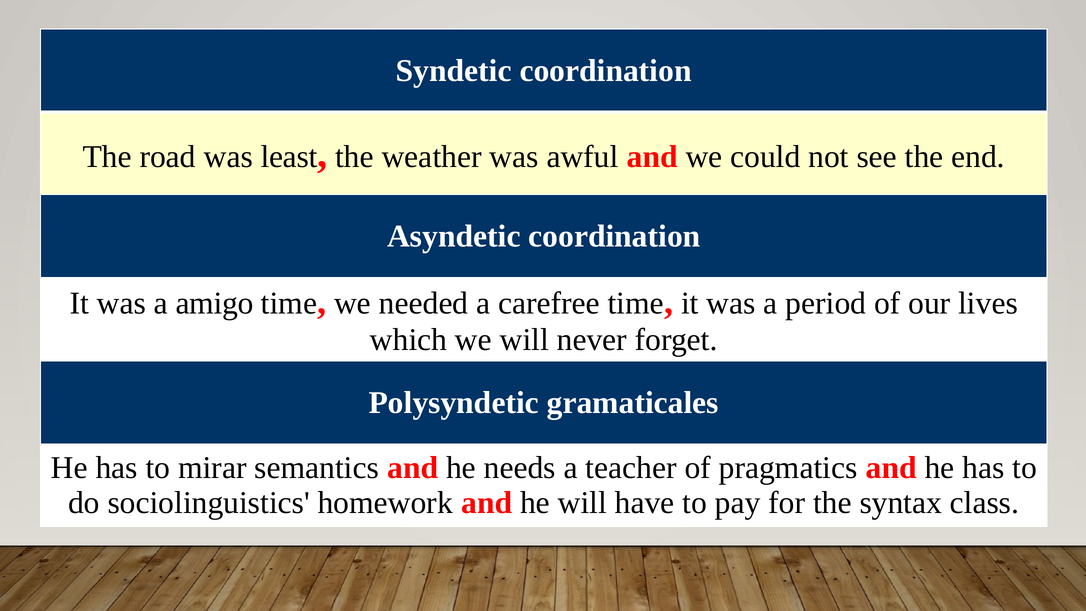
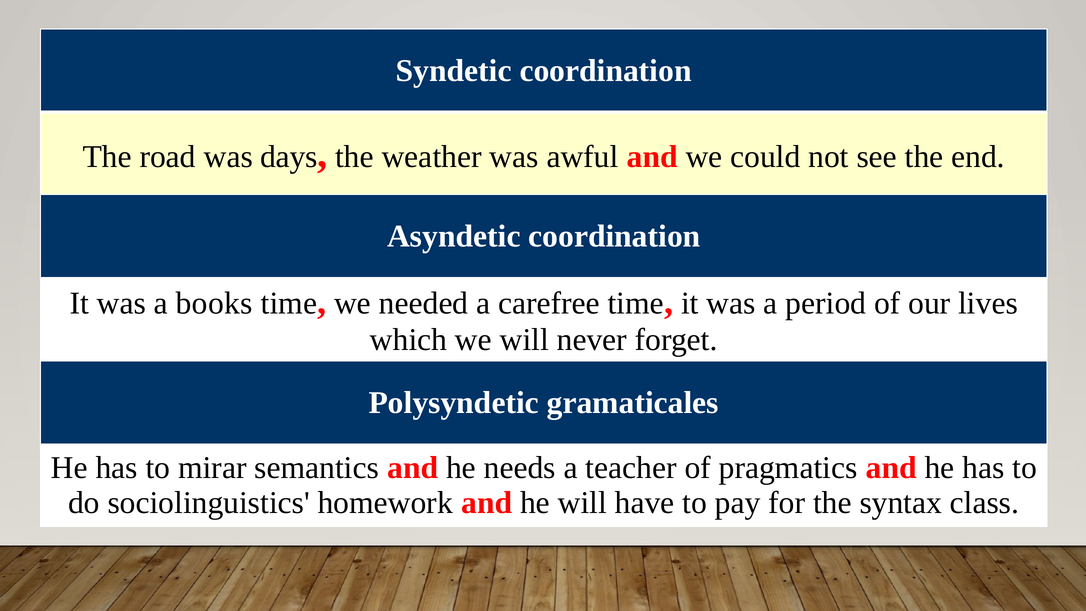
least: least -> days
amigo: amigo -> books
